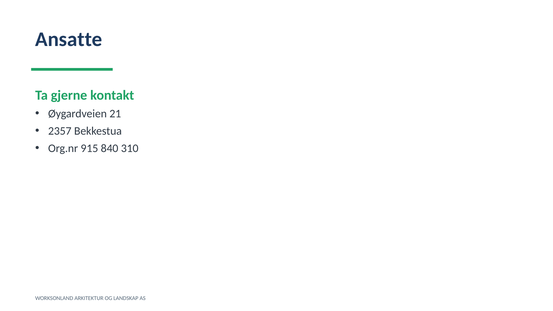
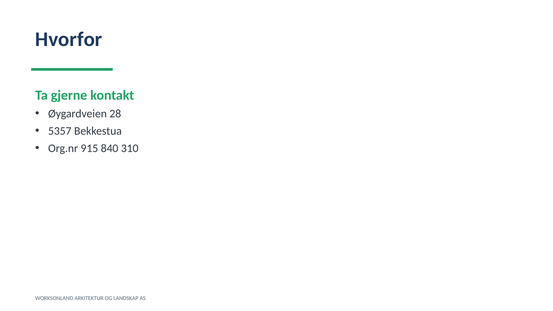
Ansatte: Ansatte -> Hvorfor
21: 21 -> 28
2357: 2357 -> 5357
